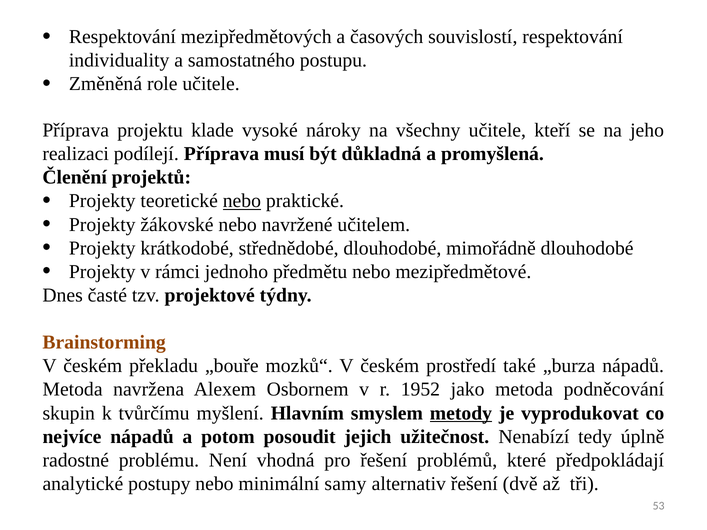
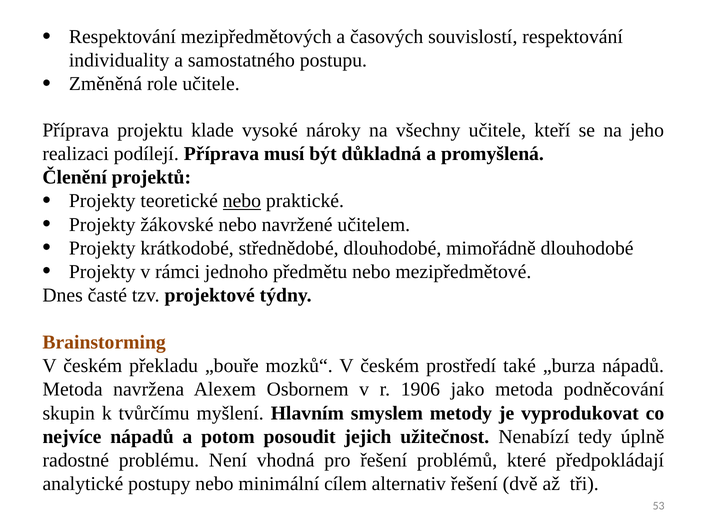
1952: 1952 -> 1906
metody underline: present -> none
samy: samy -> cílem
